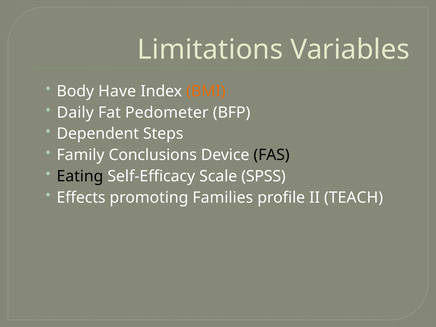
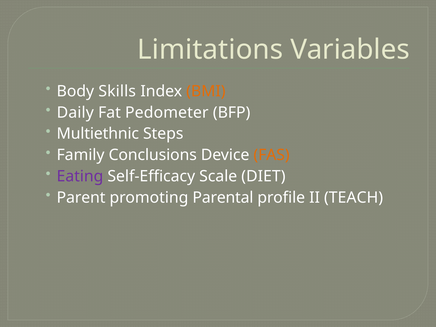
Have: Have -> Skills
Dependent: Dependent -> Multiethnic
FAS colour: black -> orange
Eating colour: black -> purple
SPSS: SPSS -> DIET
Effects: Effects -> Parent
Families: Families -> Parental
